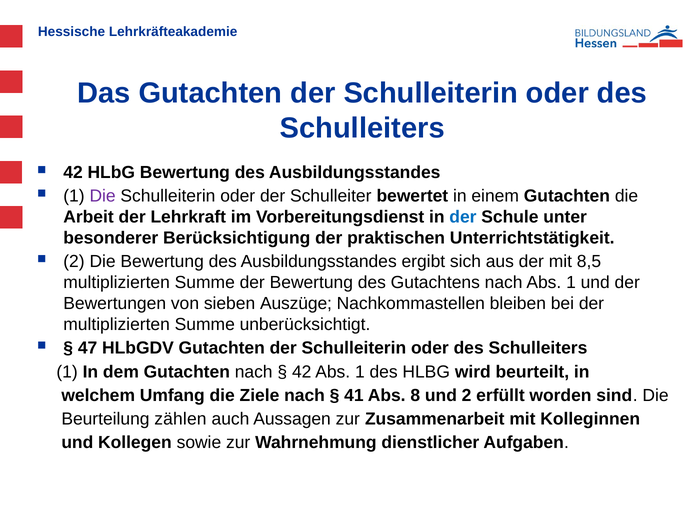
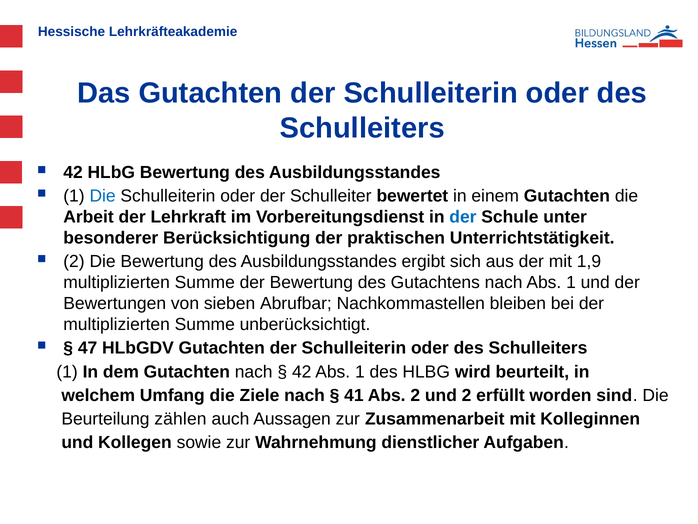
Die at (103, 196) colour: purple -> blue
8,5: 8,5 -> 1,9
Auszüge: Auszüge -> Abrufbar
Abs 8: 8 -> 2
